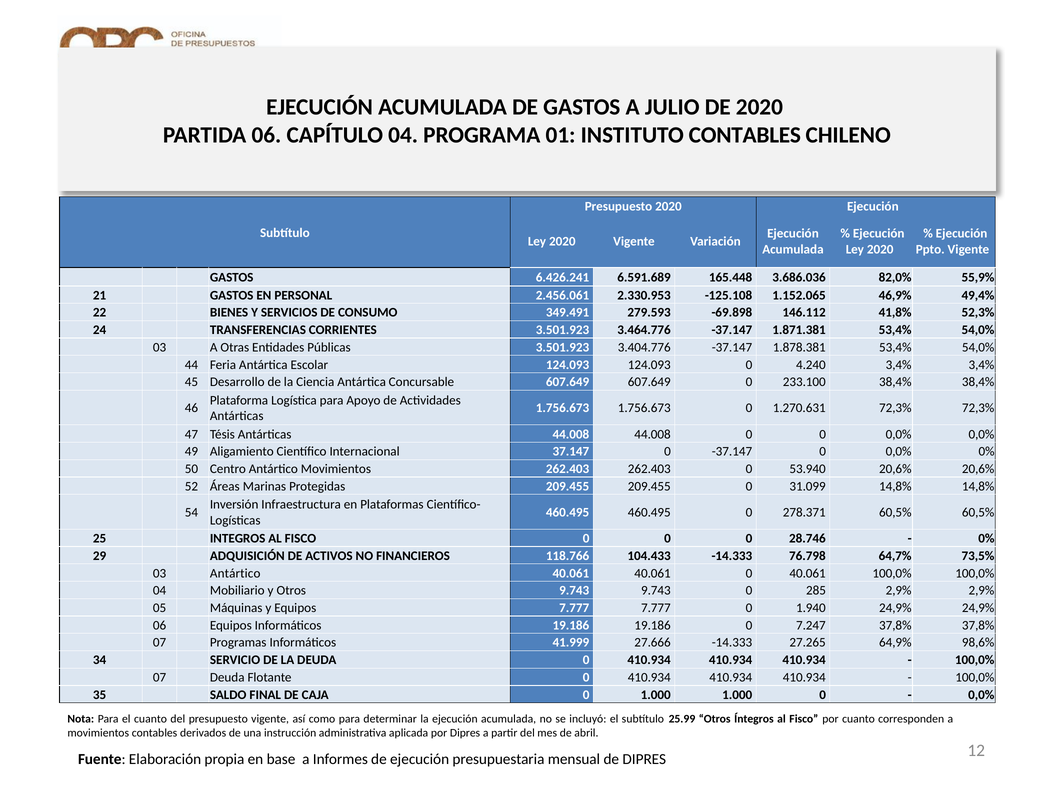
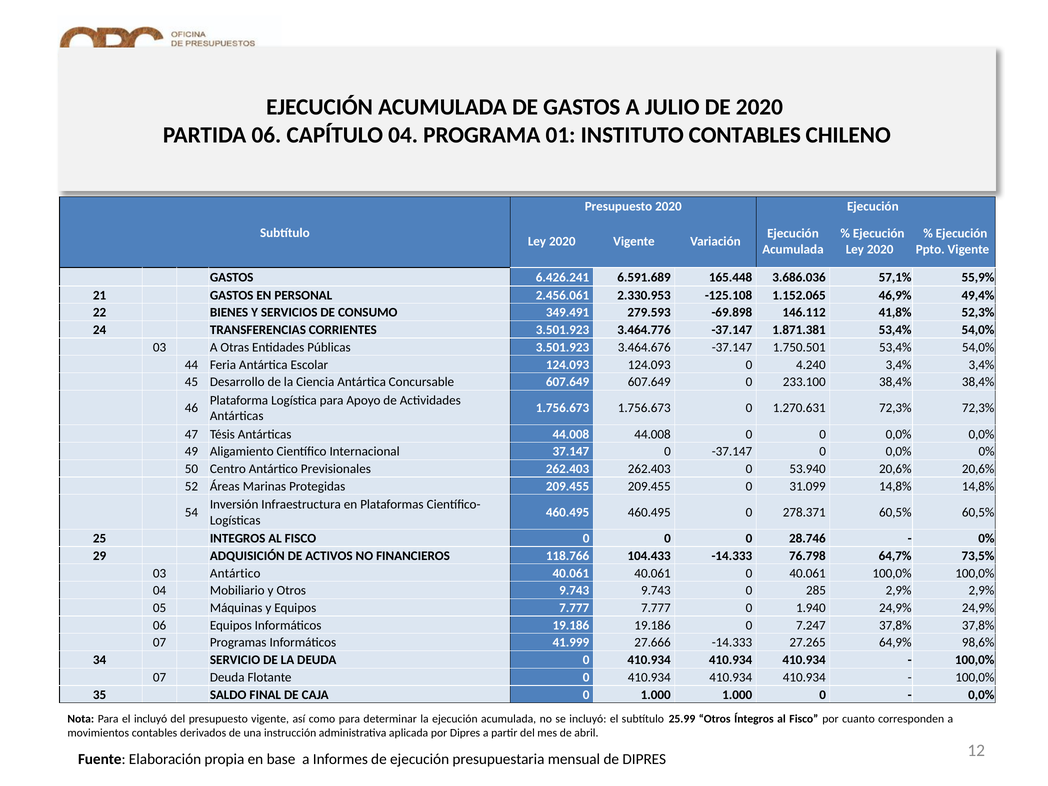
82,0%: 82,0% -> 57,1%
3.404.776: 3.404.776 -> 3.464.676
1.878.381: 1.878.381 -> 1.750.501
Antártico Movimientos: Movimientos -> Previsionales
el cuanto: cuanto -> incluyó
